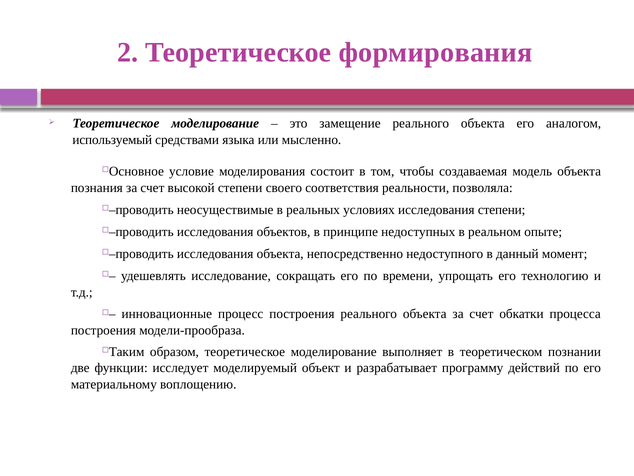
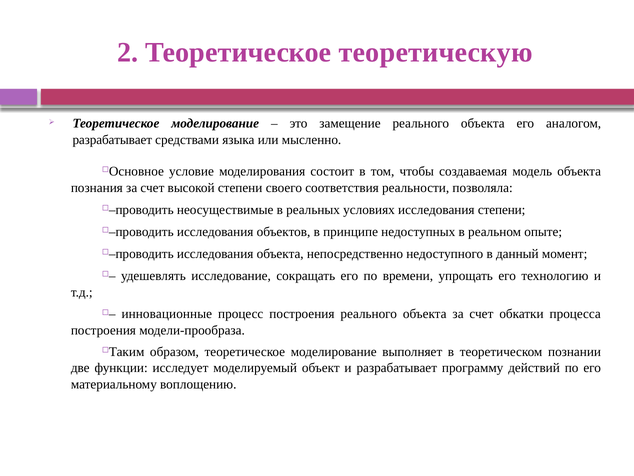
формирования: формирования -> теоретическую
используемый at (112, 140): используемый -> разрабатывает
